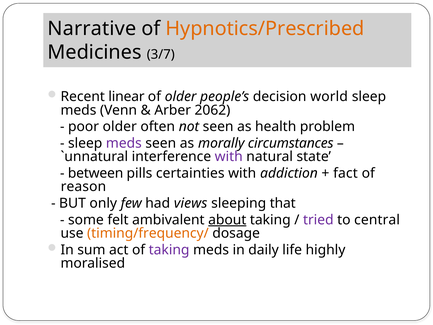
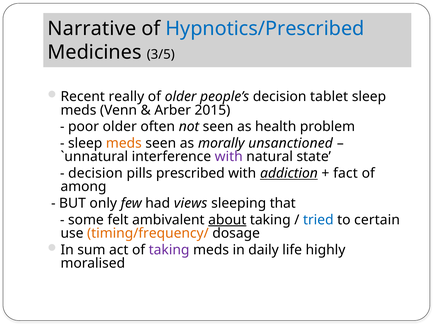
Hypnotics/Prescribed colour: orange -> blue
3/7: 3/7 -> 3/5
linear: linear -> really
world: world -> tablet
2062: 2062 -> 2015
meds at (124, 143) colour: purple -> orange
circumstances: circumstances -> unsanctioned
between at (96, 173): between -> decision
certainties: certainties -> prescribed
addiction underline: none -> present
reason: reason -> among
tried colour: purple -> blue
central: central -> certain
